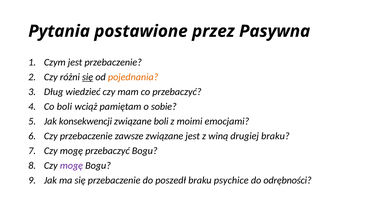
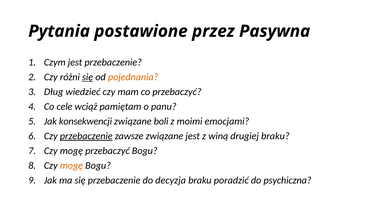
Co boli: boli -> cele
sobie: sobie -> panu
przebaczenie at (86, 136) underline: none -> present
mogę at (71, 165) colour: purple -> orange
poszedł: poszedł -> decyzja
psychice: psychice -> poradzić
odrębności: odrębności -> psychiczna
